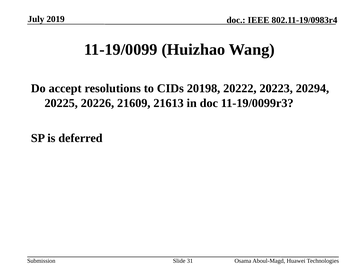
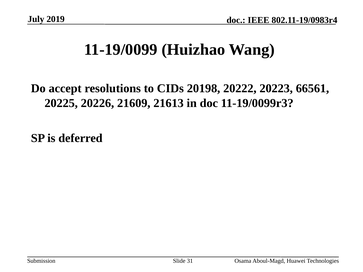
20294: 20294 -> 66561
